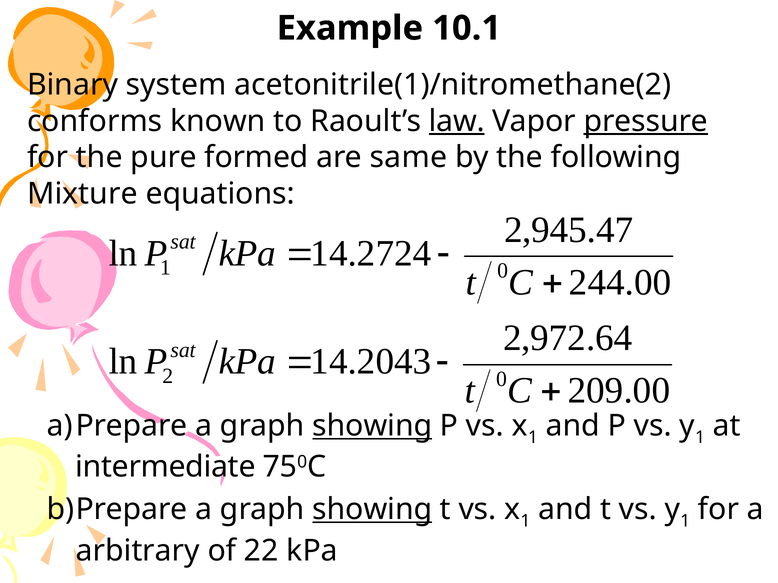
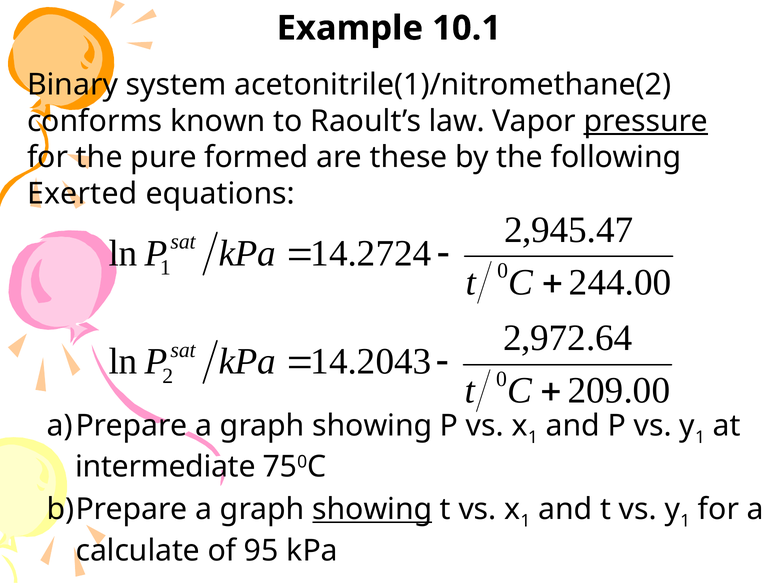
law underline: present -> none
same: same -> these
Mixture: Mixture -> Exerted
showing at (372, 426) underline: present -> none
arbitrary: arbitrary -> calculate
22: 22 -> 95
